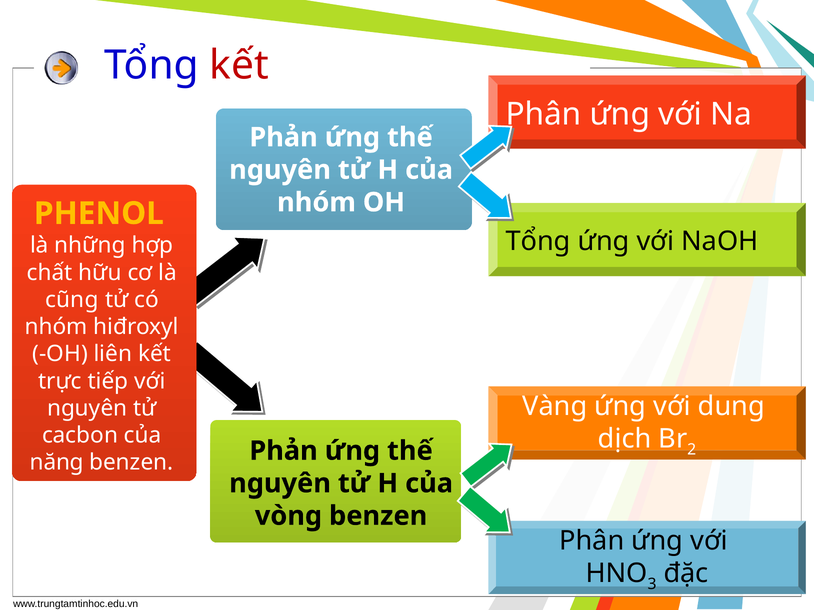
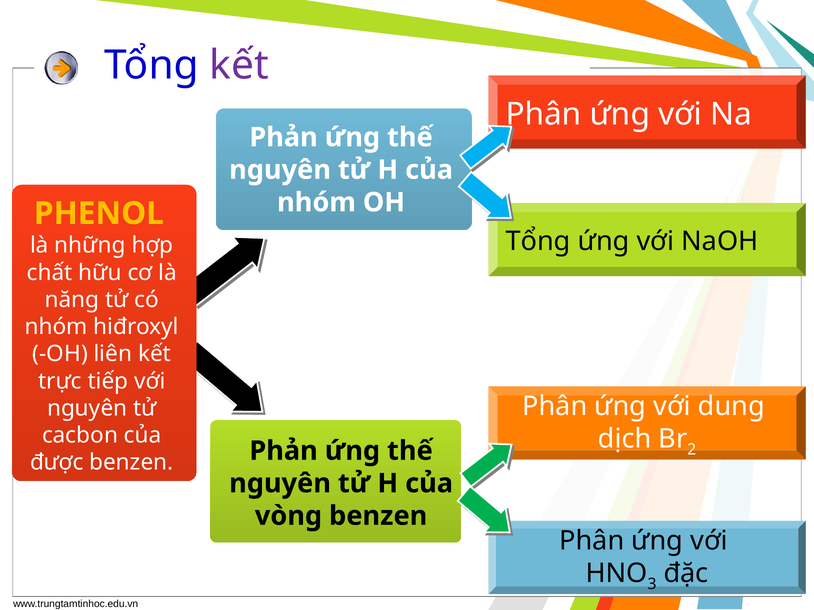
kết at (239, 65) colour: red -> purple
cũng: cũng -> năng
Vàng at (555, 407): Vàng -> Phân
năng: năng -> được
